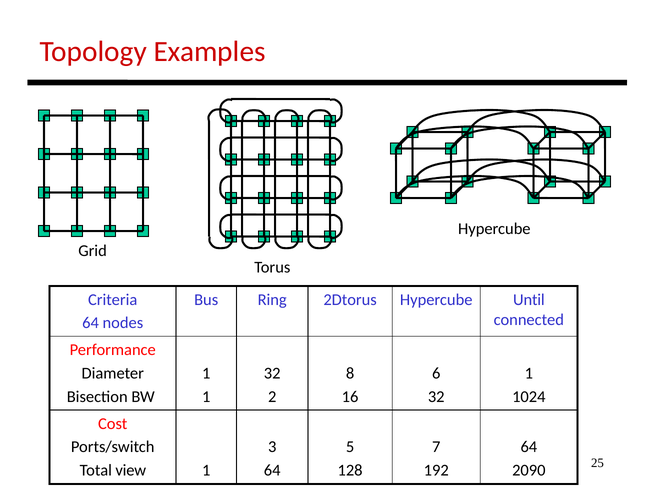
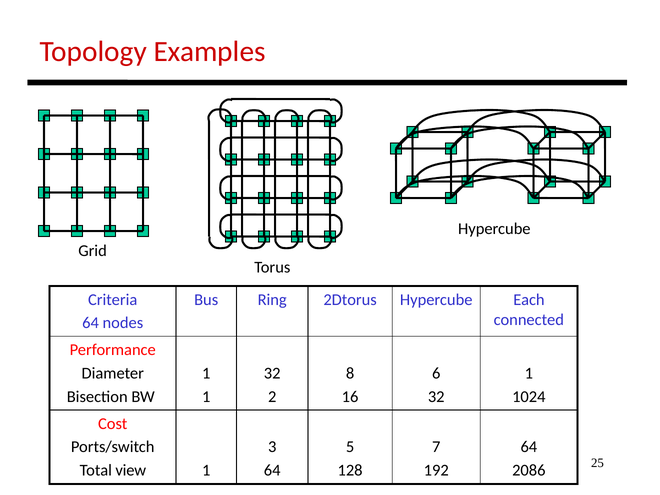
Until: Until -> Each
2090: 2090 -> 2086
